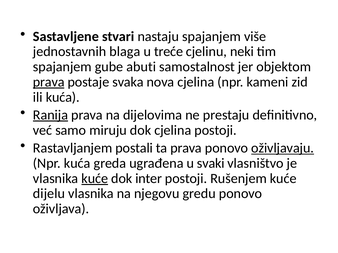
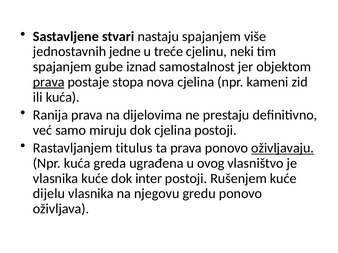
blaga: blaga -> jedne
abuti: abuti -> iznad
svaka: svaka -> stopa
Ranija underline: present -> none
postali: postali -> titulus
svaki: svaki -> ovog
kuće at (95, 179) underline: present -> none
